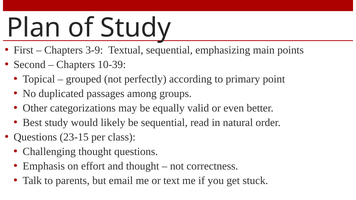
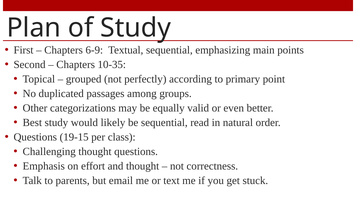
3-9: 3-9 -> 6-9
10-39: 10-39 -> 10-35
23-15: 23-15 -> 19-15
